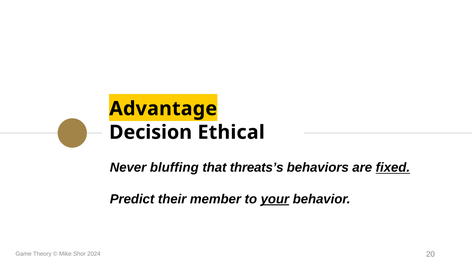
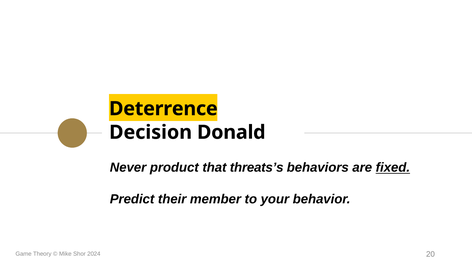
Advantage: Advantage -> Deterrence
Ethical: Ethical -> Donald
bluffing: bluffing -> product
your underline: present -> none
